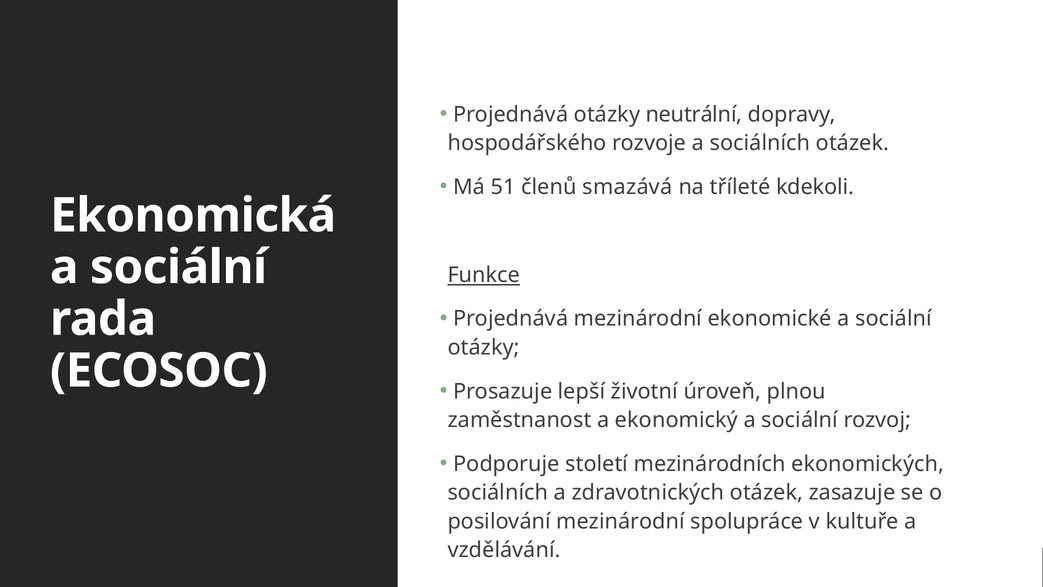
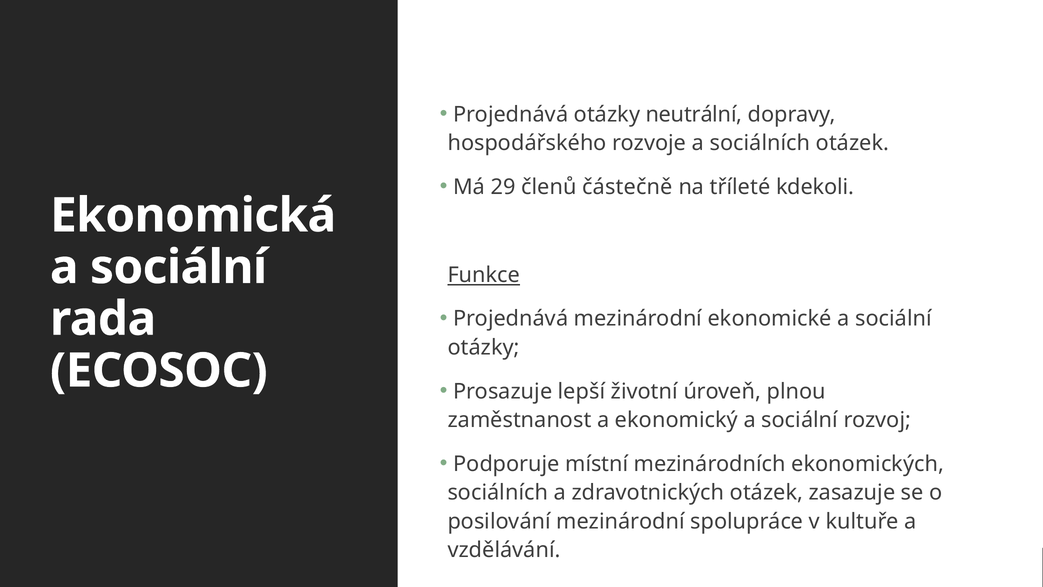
51: 51 -> 29
smazává: smazává -> částečně
století: století -> místní
